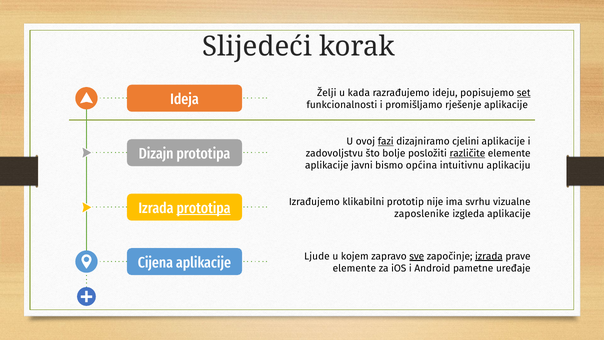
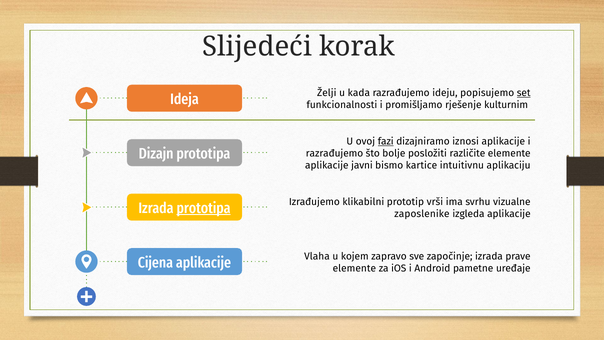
rješenje aplikacije: aplikacije -> kulturnim
cjelini: cjelini -> iznosi
zadovoljstvu at (334, 153): zadovoljstvu -> razrađujemo
različite underline: present -> none
općina: općina -> kartice
nije: nije -> vrši
Ljude: Ljude -> Vlaha
sve underline: present -> none
izrada at (489, 256) underline: present -> none
